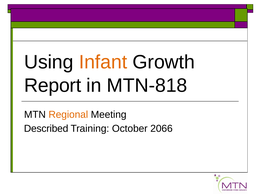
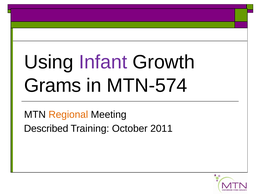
Infant colour: orange -> purple
Report: Report -> Grams
MTN-818: MTN-818 -> MTN-574
2066: 2066 -> 2011
